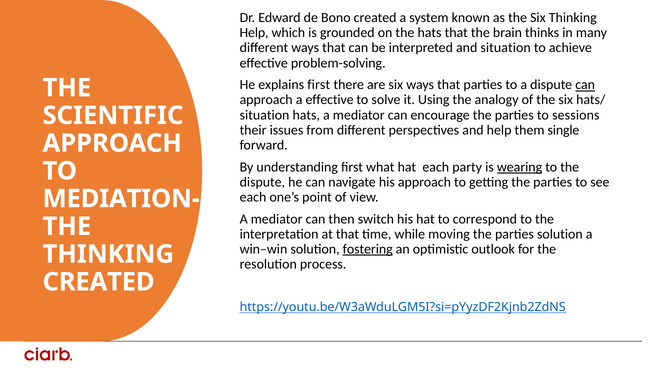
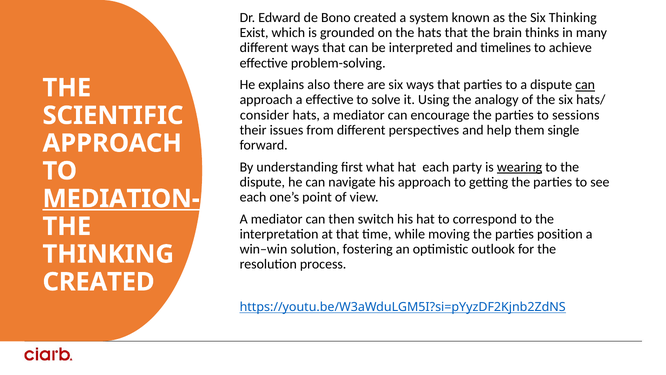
Help at (254, 33): Help -> Exist
and situation: situation -> timelines
explains first: first -> also
situation at (265, 115): situation -> consider
MEDIATION- underline: none -> present
parties solution: solution -> position
fostering underline: present -> none
